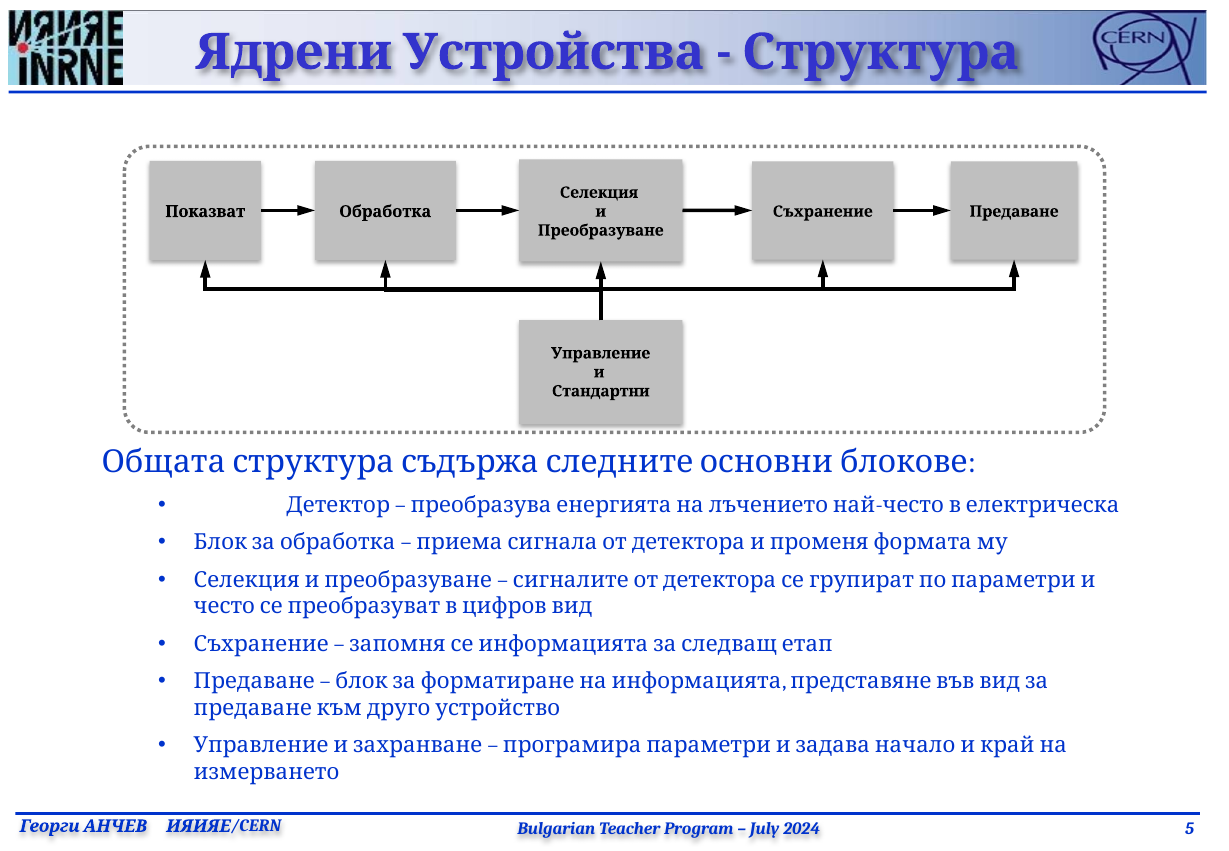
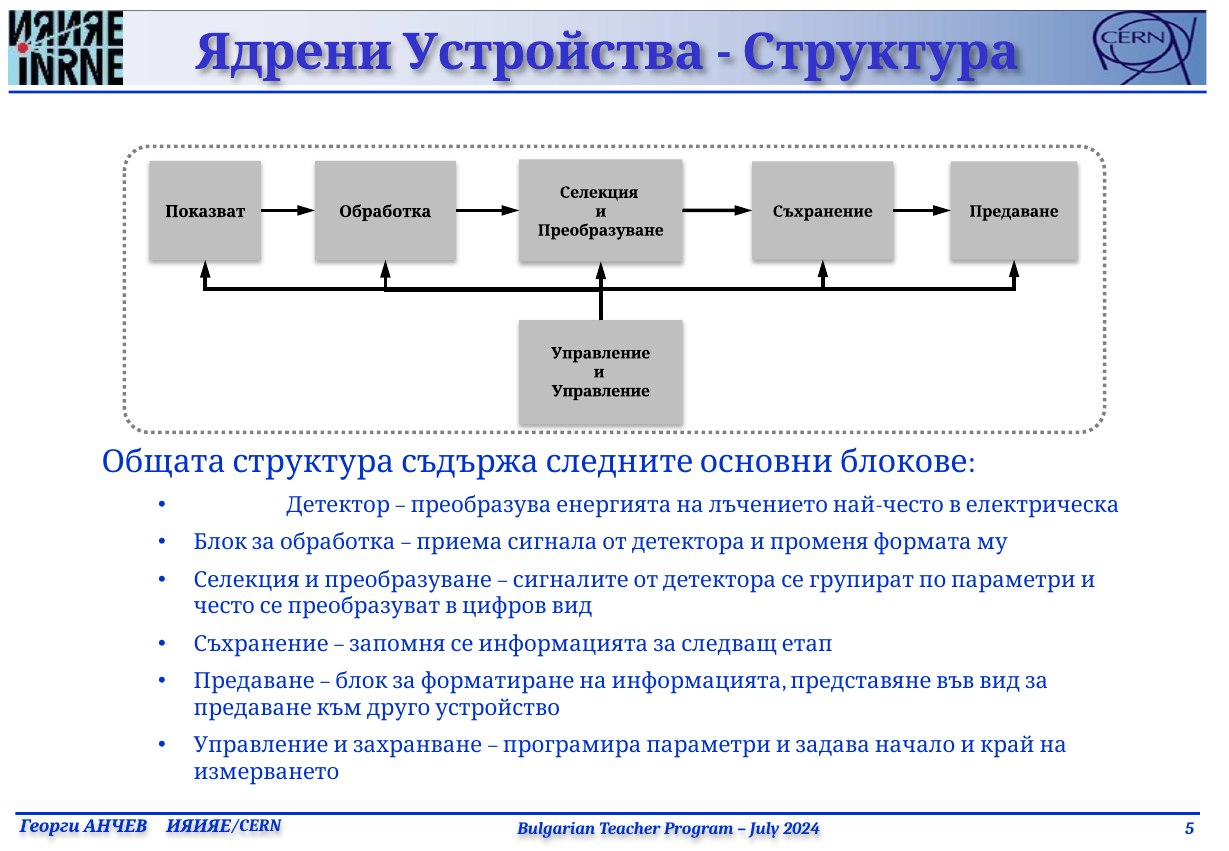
Стандартни at (601, 391): Стандартни -> Управление
